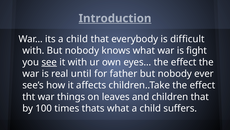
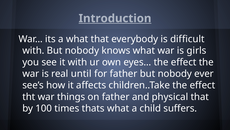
its a child: child -> what
fight: fight -> girls
see underline: present -> none
on leaves: leaves -> father
children: children -> physical
